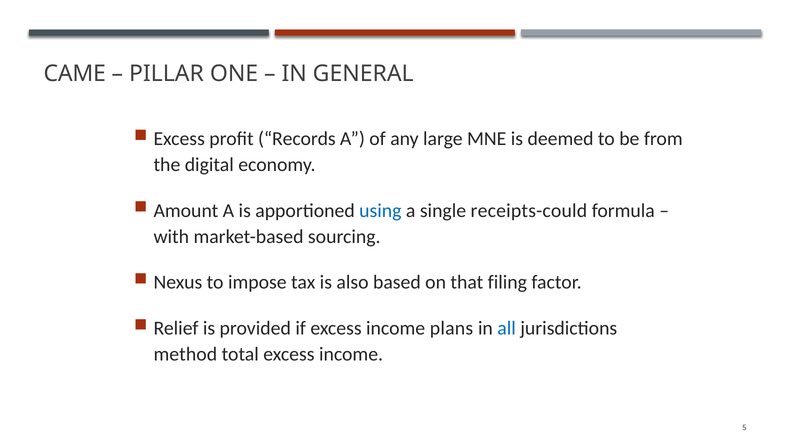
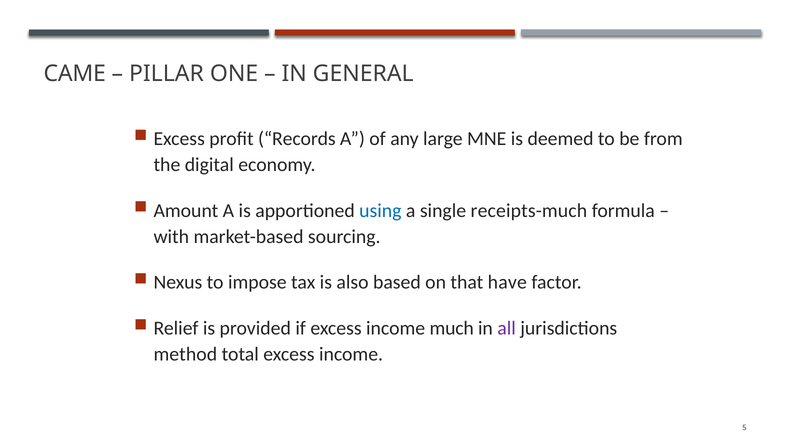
receipts-could: receipts-could -> receipts-much
filing: filing -> have
plans: plans -> much
all colour: blue -> purple
